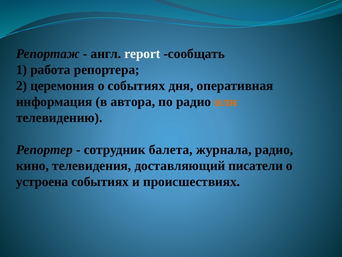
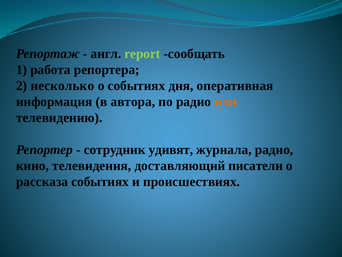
report colour: white -> light green
церемония: церемония -> несколько
балета: балета -> удивят
устроена: устроена -> рассказа
